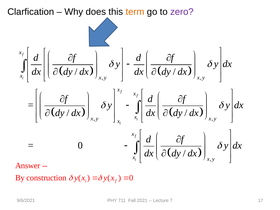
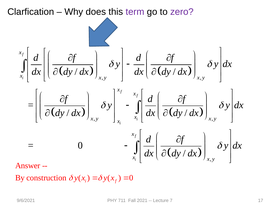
term colour: orange -> purple
